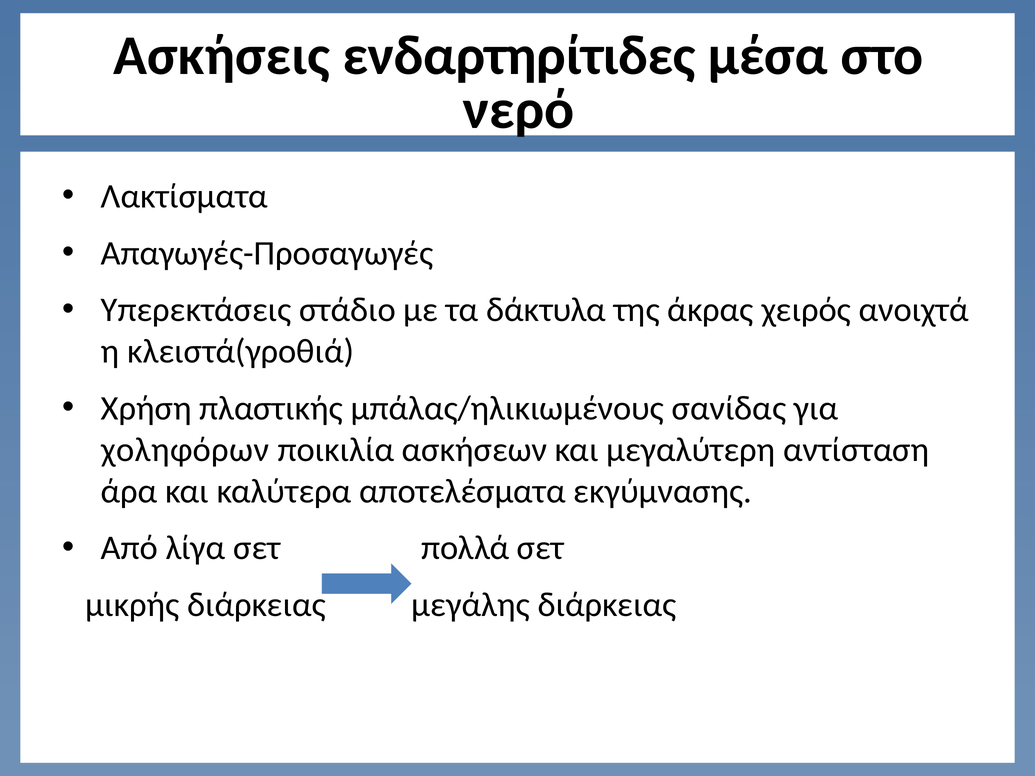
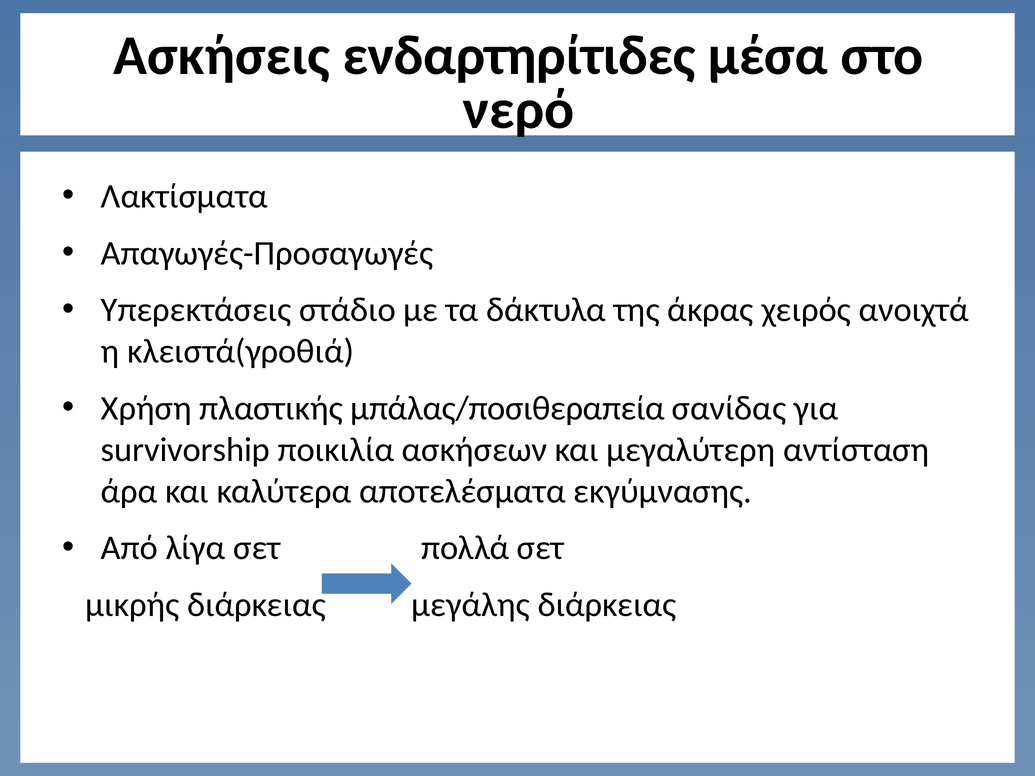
μπάλας/ηλικιωμένους: μπάλας/ηλικιωμένους -> μπάλας/ποσιθεραπεία
χοληφόρων: χοληφόρων -> survivorship
